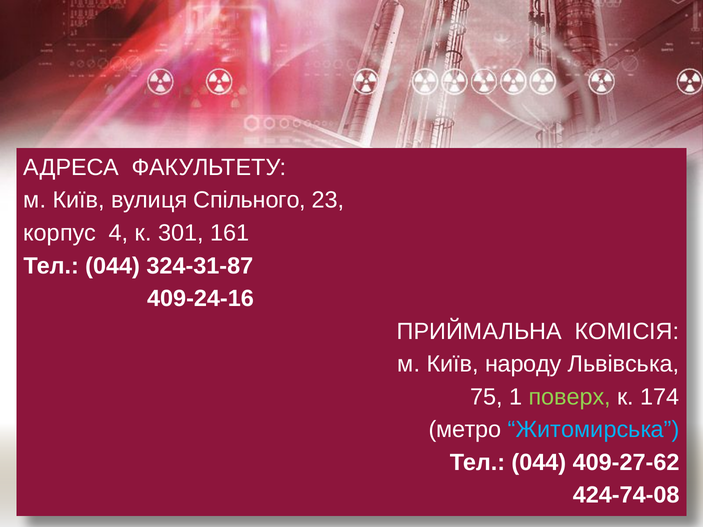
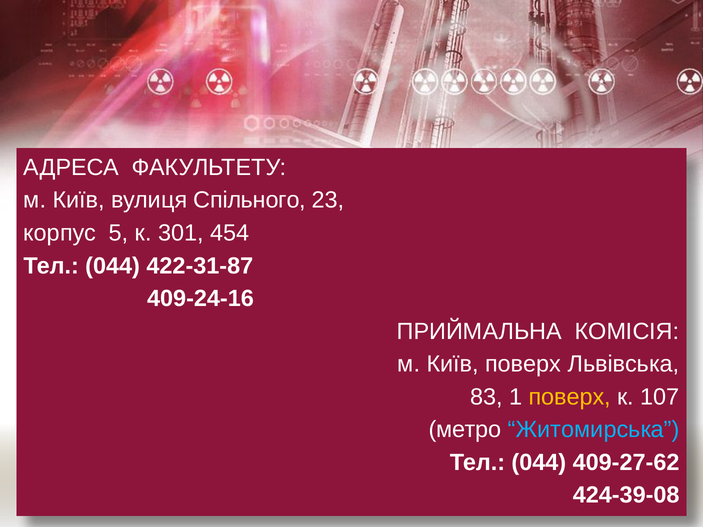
4: 4 -> 5
161: 161 -> 454
324-31-87: 324-31-87 -> 422-31-87
Київ народу: народу -> поверх
75: 75 -> 83
поверх at (570, 397) colour: light green -> yellow
174: 174 -> 107
424-74-08: 424-74-08 -> 424-39-08
